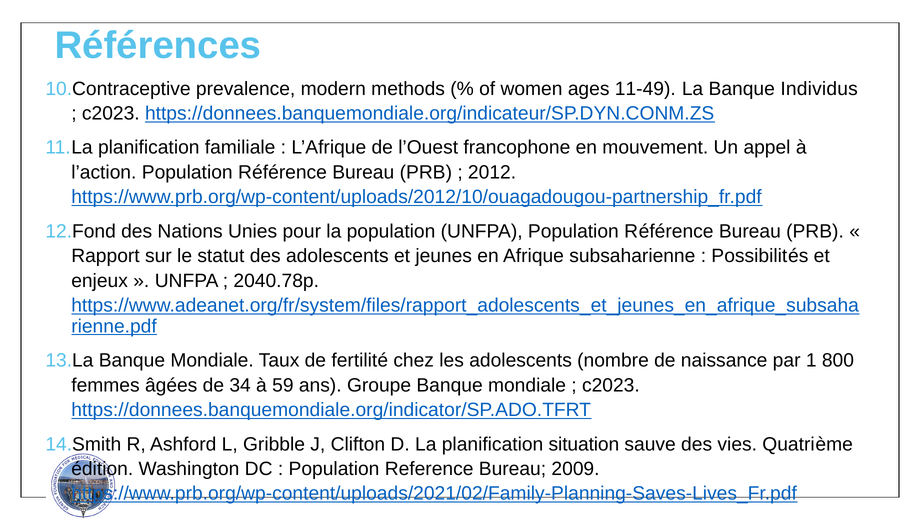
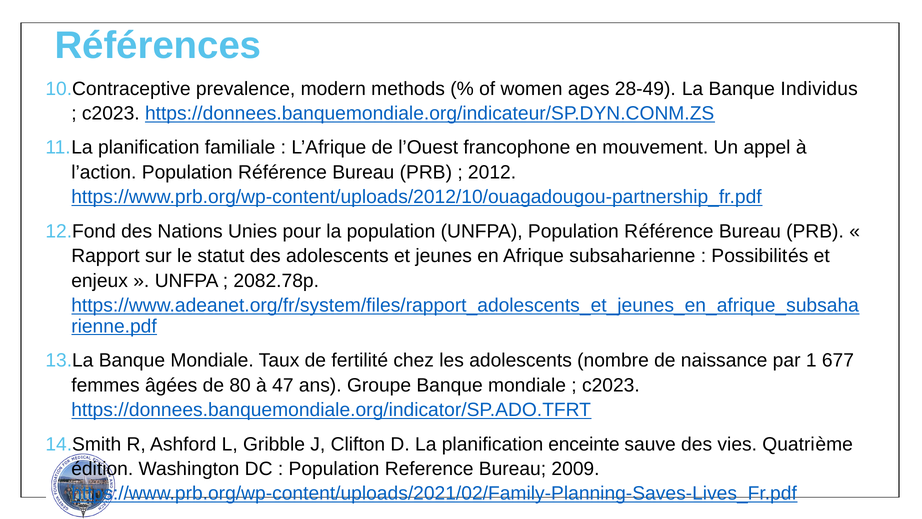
11-49: 11-49 -> 28-49
2040.78p: 2040.78p -> 2082.78p
800: 800 -> 677
34: 34 -> 80
59: 59 -> 47
situation: situation -> enceinte
